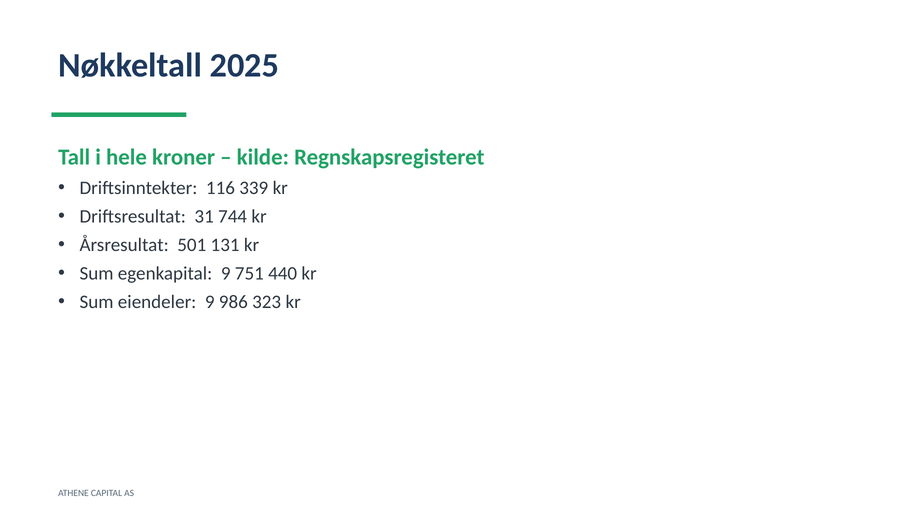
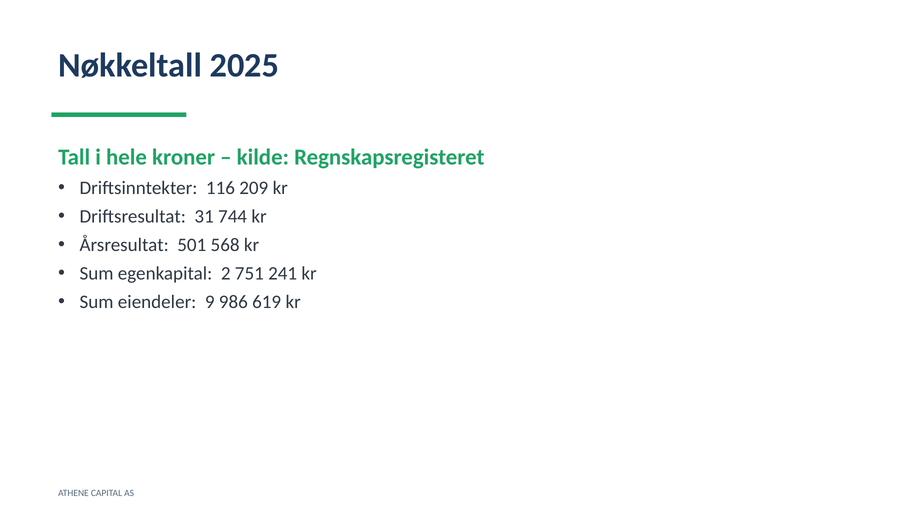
339: 339 -> 209
131: 131 -> 568
egenkapital 9: 9 -> 2
440: 440 -> 241
323: 323 -> 619
